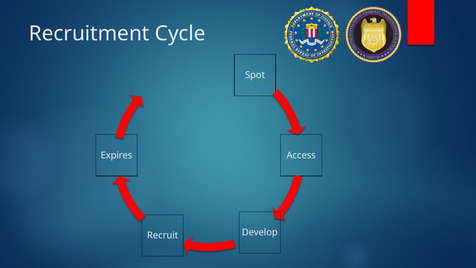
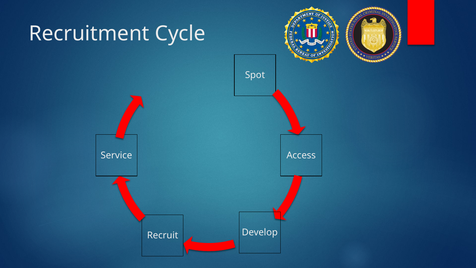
Expires: Expires -> Service
